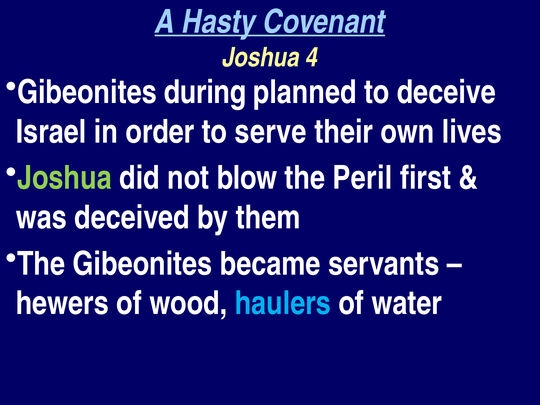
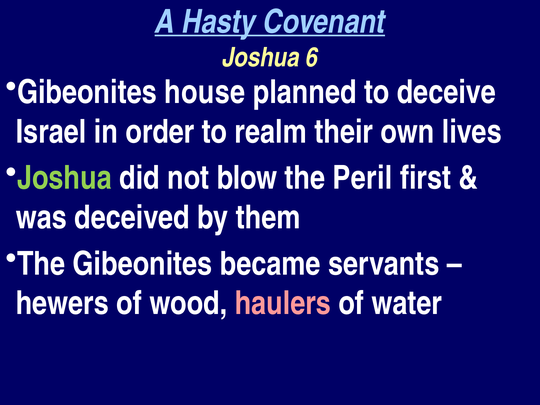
4: 4 -> 6
during: during -> house
serve: serve -> realm
haulers colour: light blue -> pink
